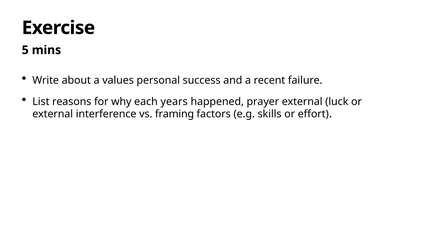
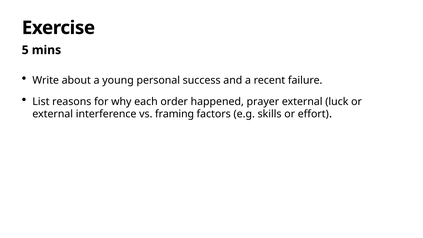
values: values -> young
years: years -> order
